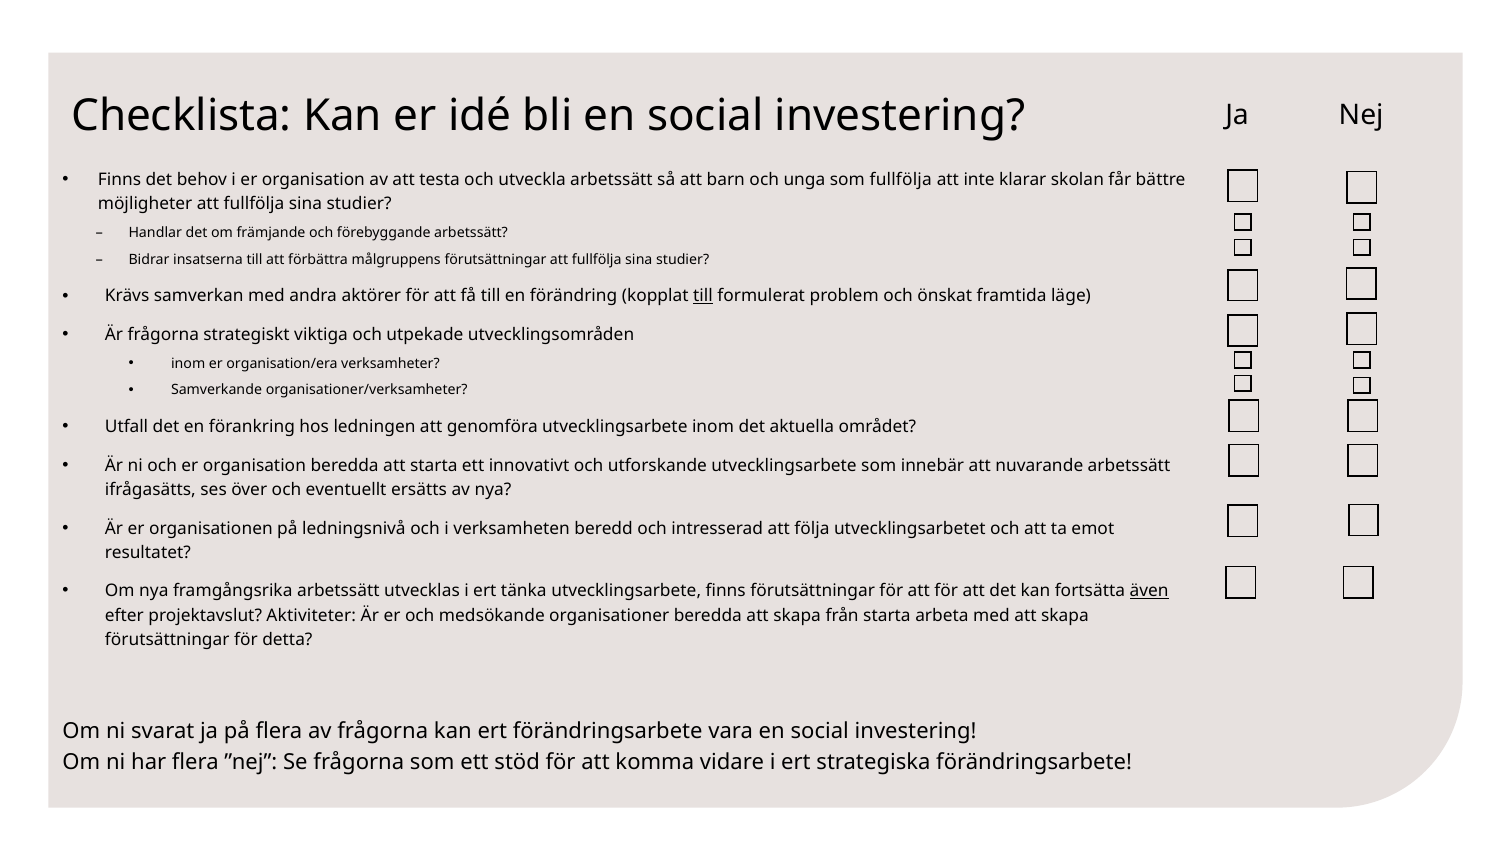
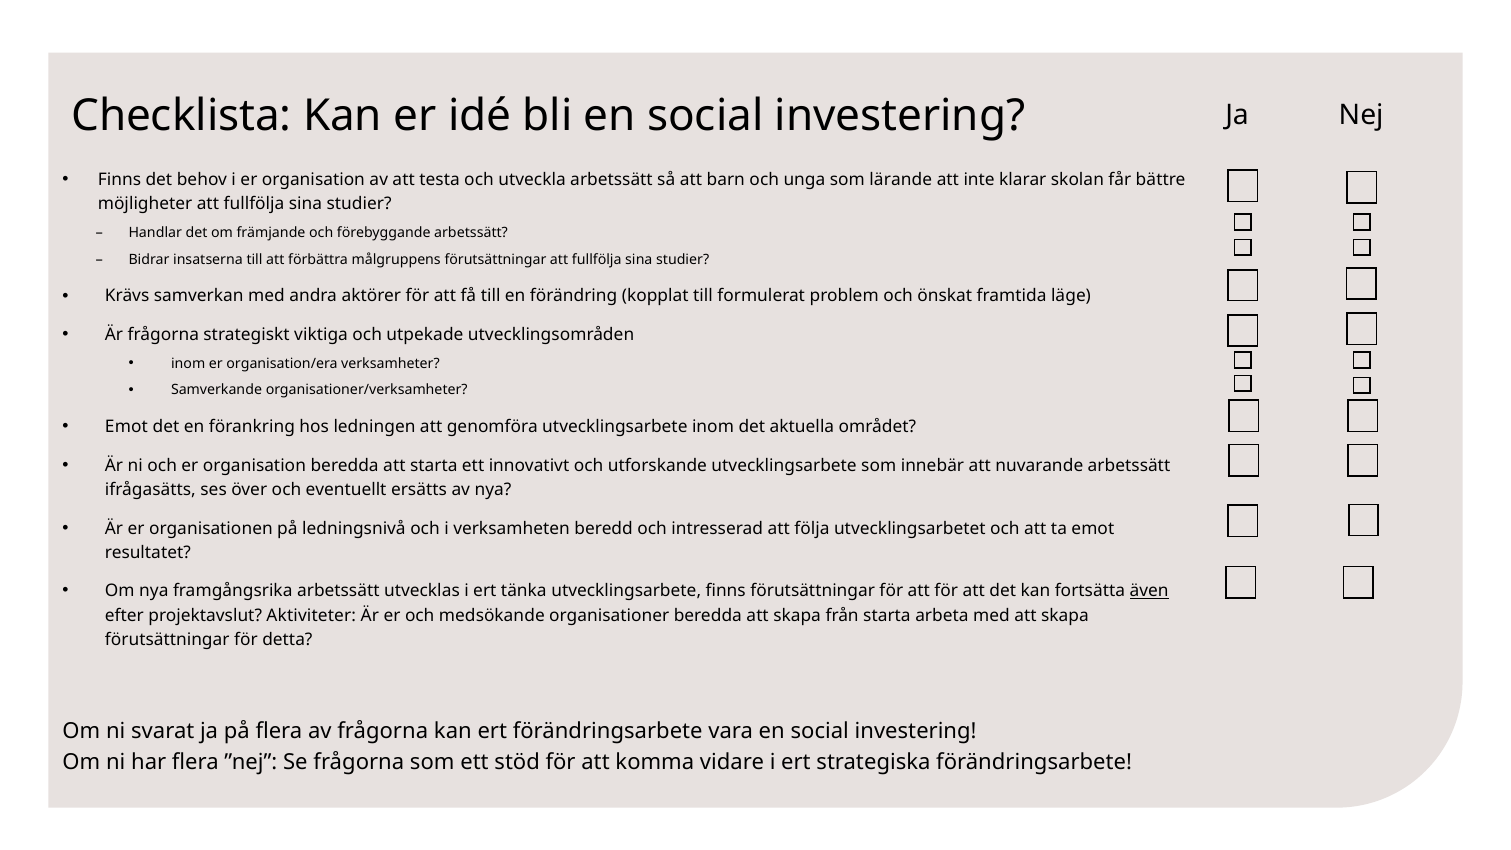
som fullfölja: fullfölja -> lärande
till at (703, 296) underline: present -> none
Utfall at (127, 427): Utfall -> Emot
